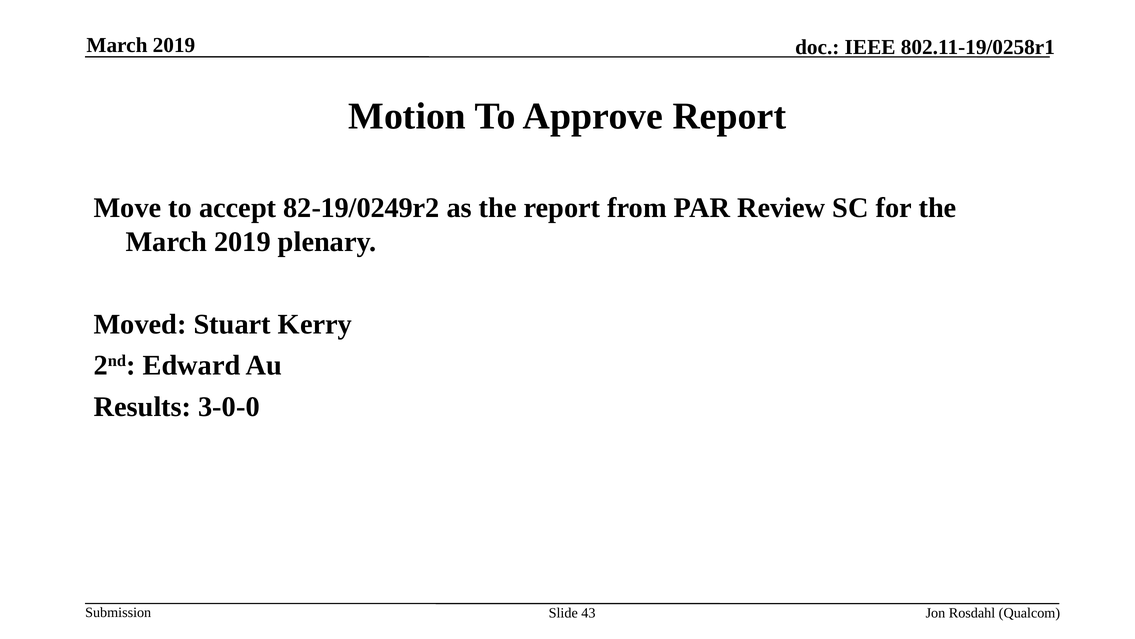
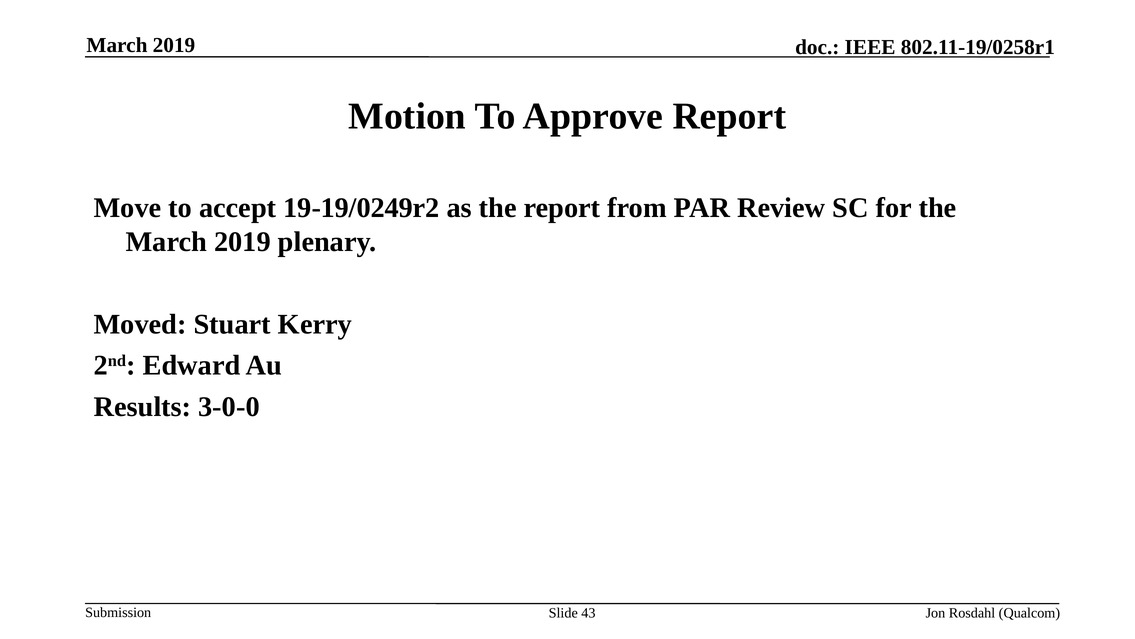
82-19/0249r2: 82-19/0249r2 -> 19-19/0249r2
